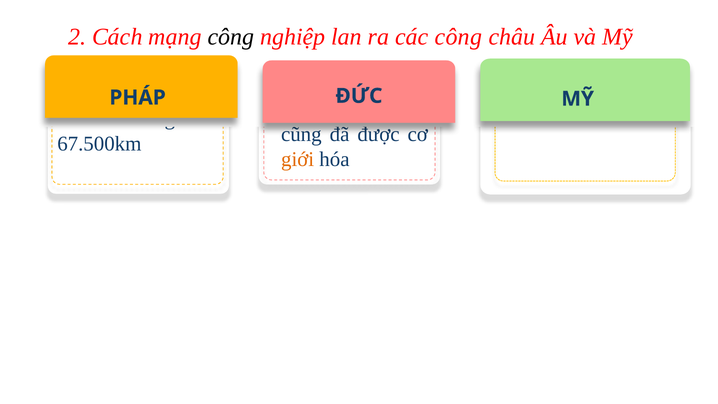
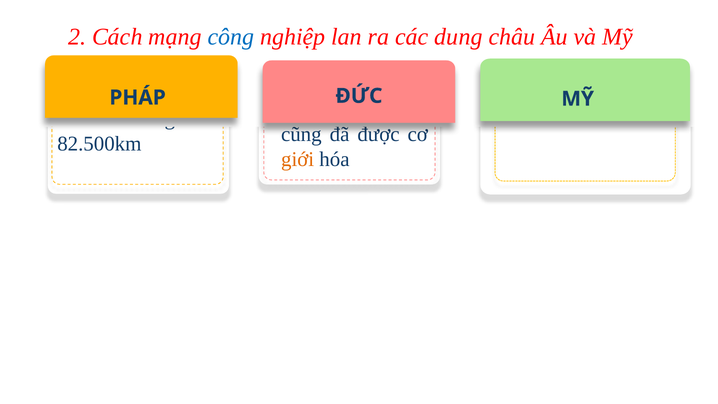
công at (231, 37) colour: black -> blue
công at (458, 37): công -> dung
67.500km: 67.500km -> 82.500km
